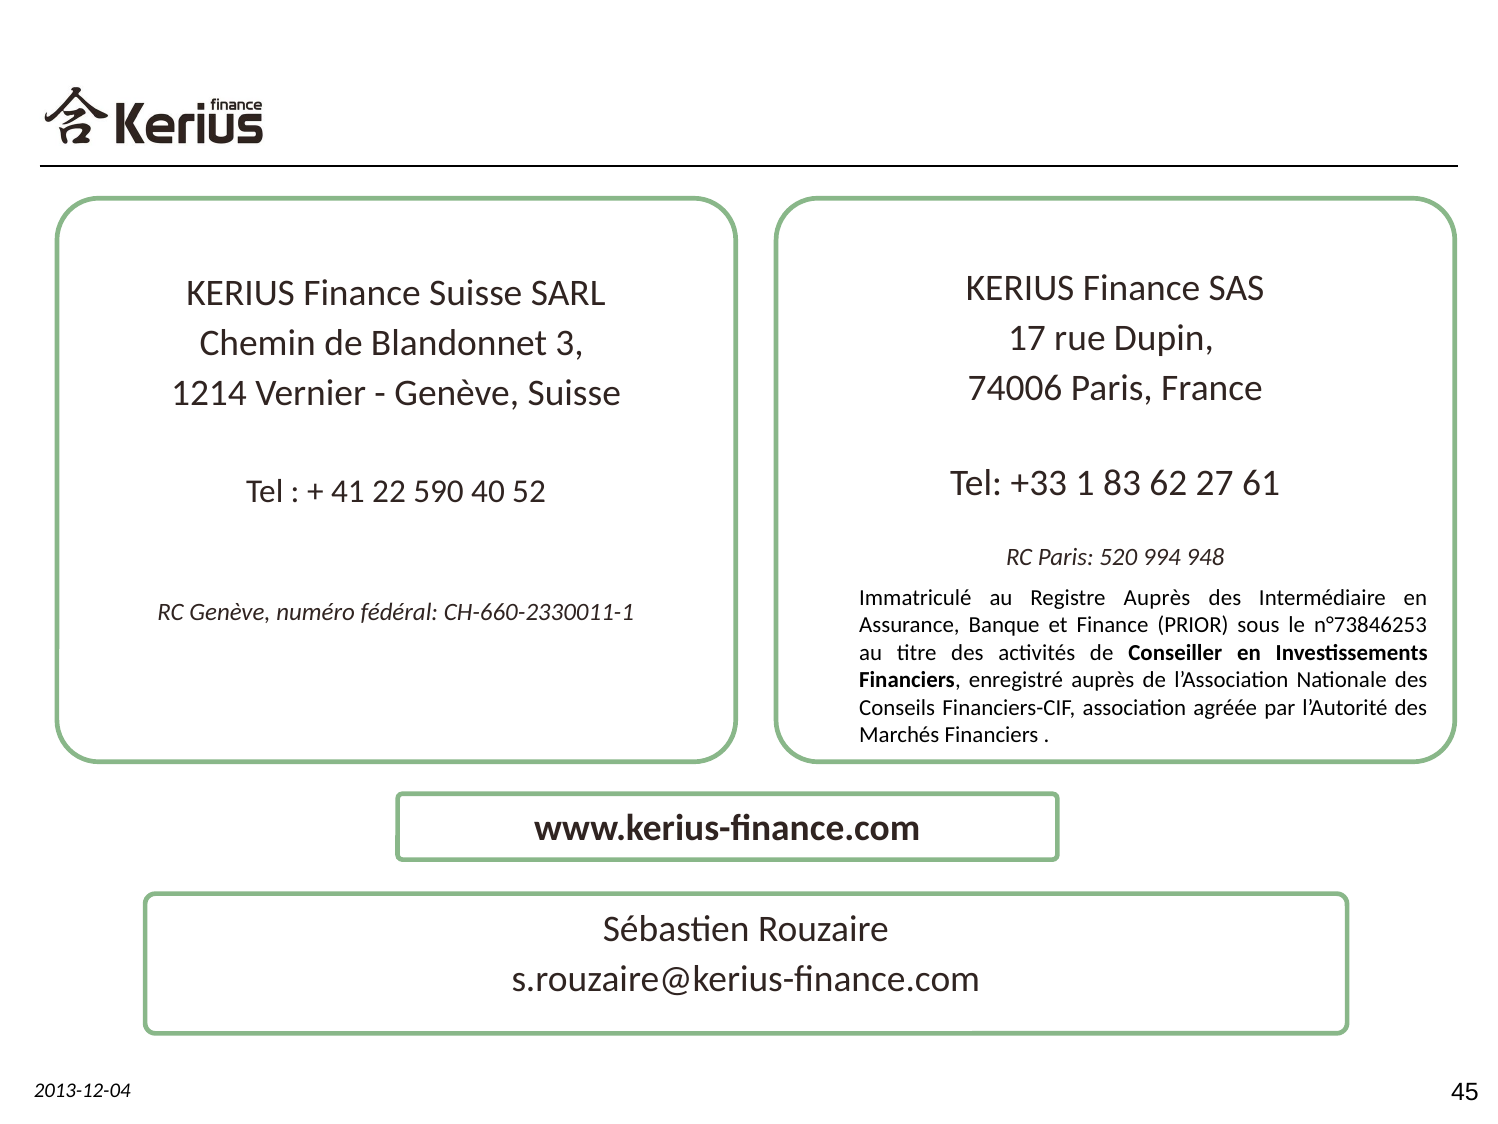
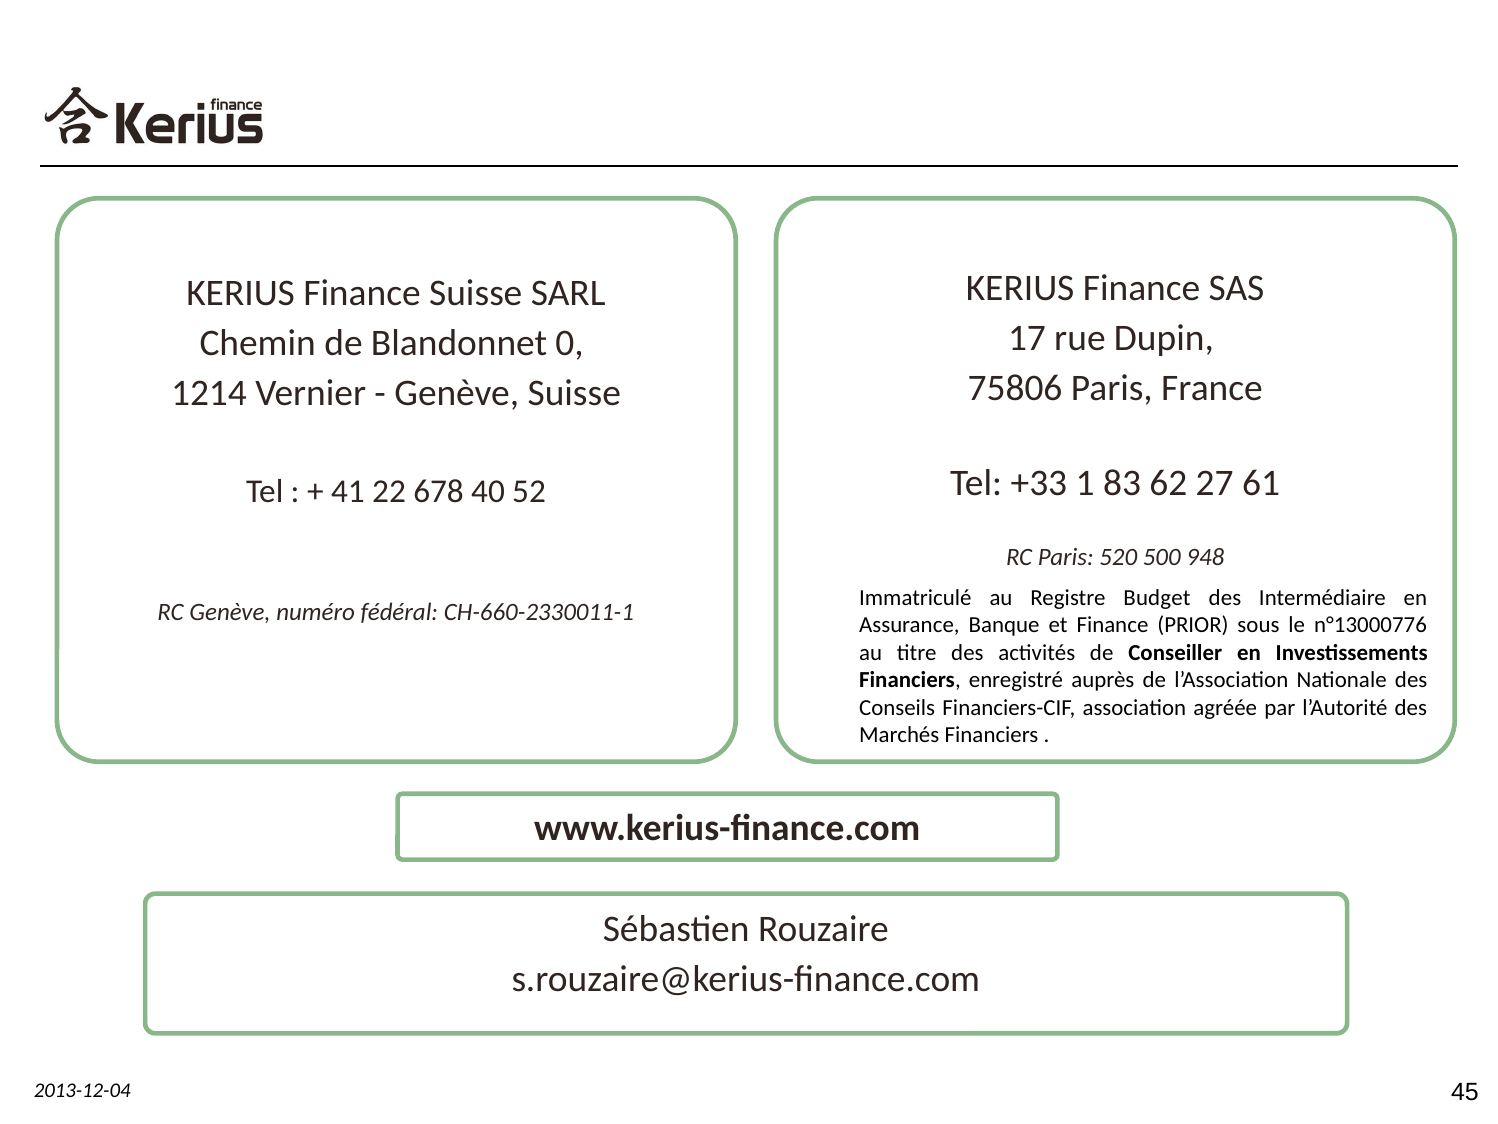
3: 3 -> 0
74006: 74006 -> 75806
590: 590 -> 678
994: 994 -> 500
Registre Auprès: Auprès -> Budget
n°73846253: n°73846253 -> n°13000776
